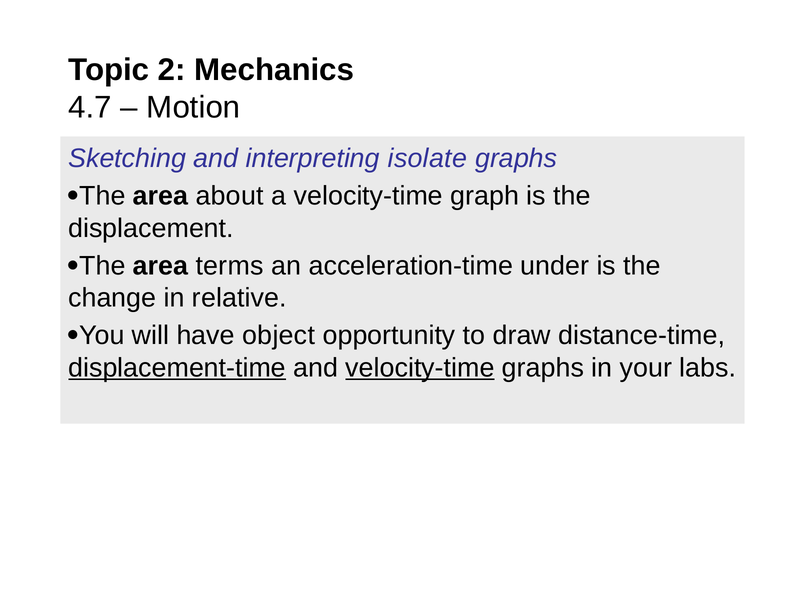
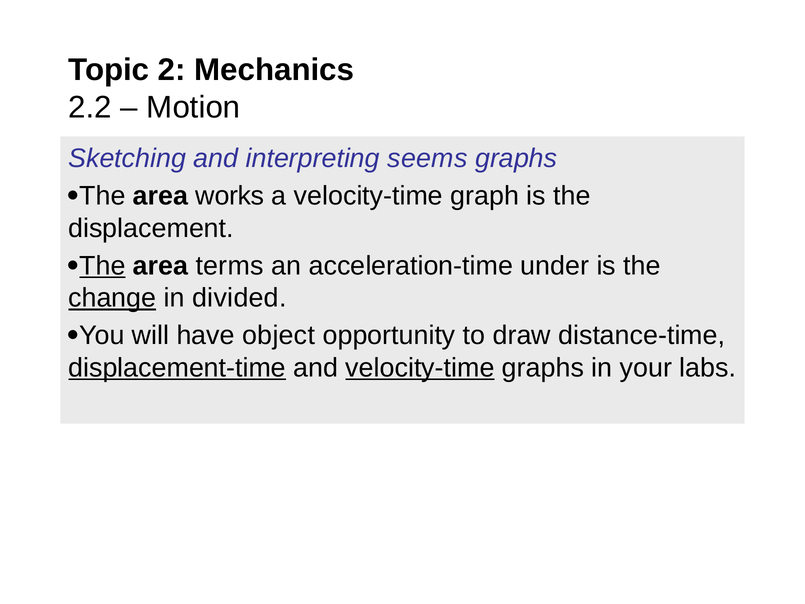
4.7: 4.7 -> 2.2
isolate: isolate -> seems
about: about -> works
The at (102, 266) underline: none -> present
change underline: none -> present
relative: relative -> divided
